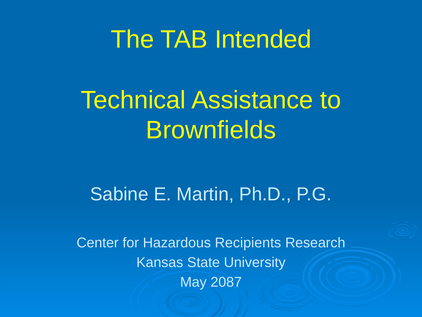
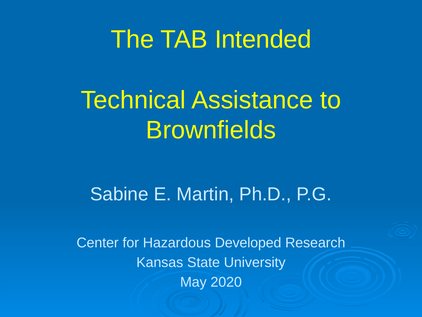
Recipients: Recipients -> Developed
2087: 2087 -> 2020
